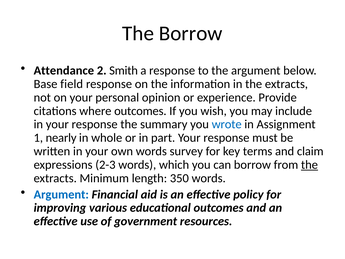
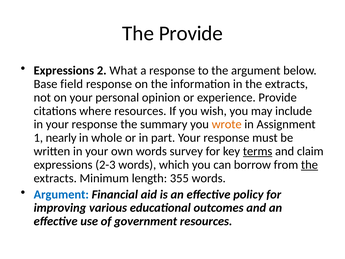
The Borrow: Borrow -> Provide
Attendance at (64, 70): Attendance -> Expressions
Smith: Smith -> What
where outcomes: outcomes -> resources
wrote colour: blue -> orange
terms underline: none -> present
350: 350 -> 355
